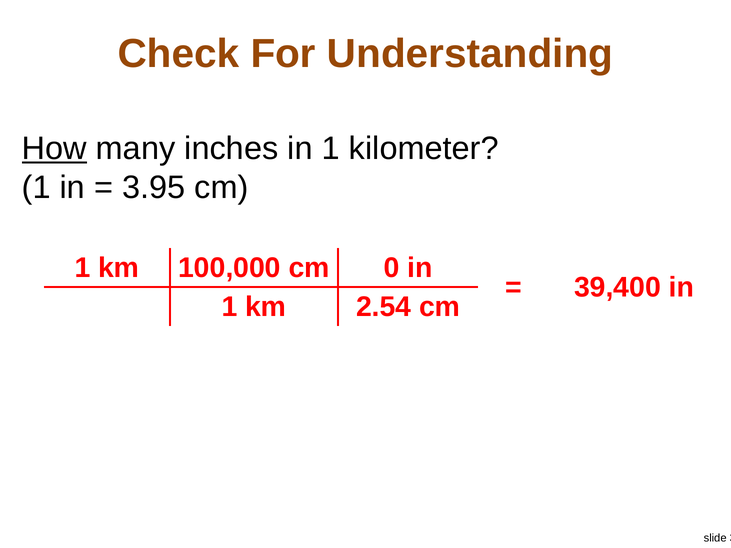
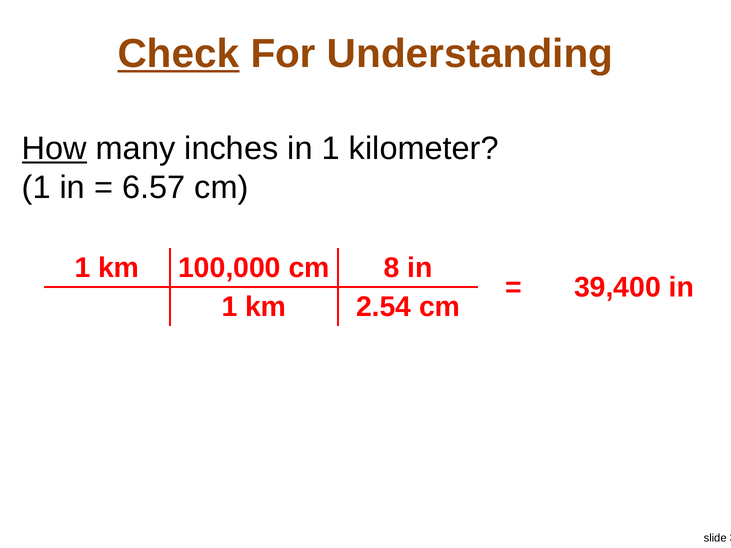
Check underline: none -> present
3.95: 3.95 -> 6.57
0: 0 -> 8
